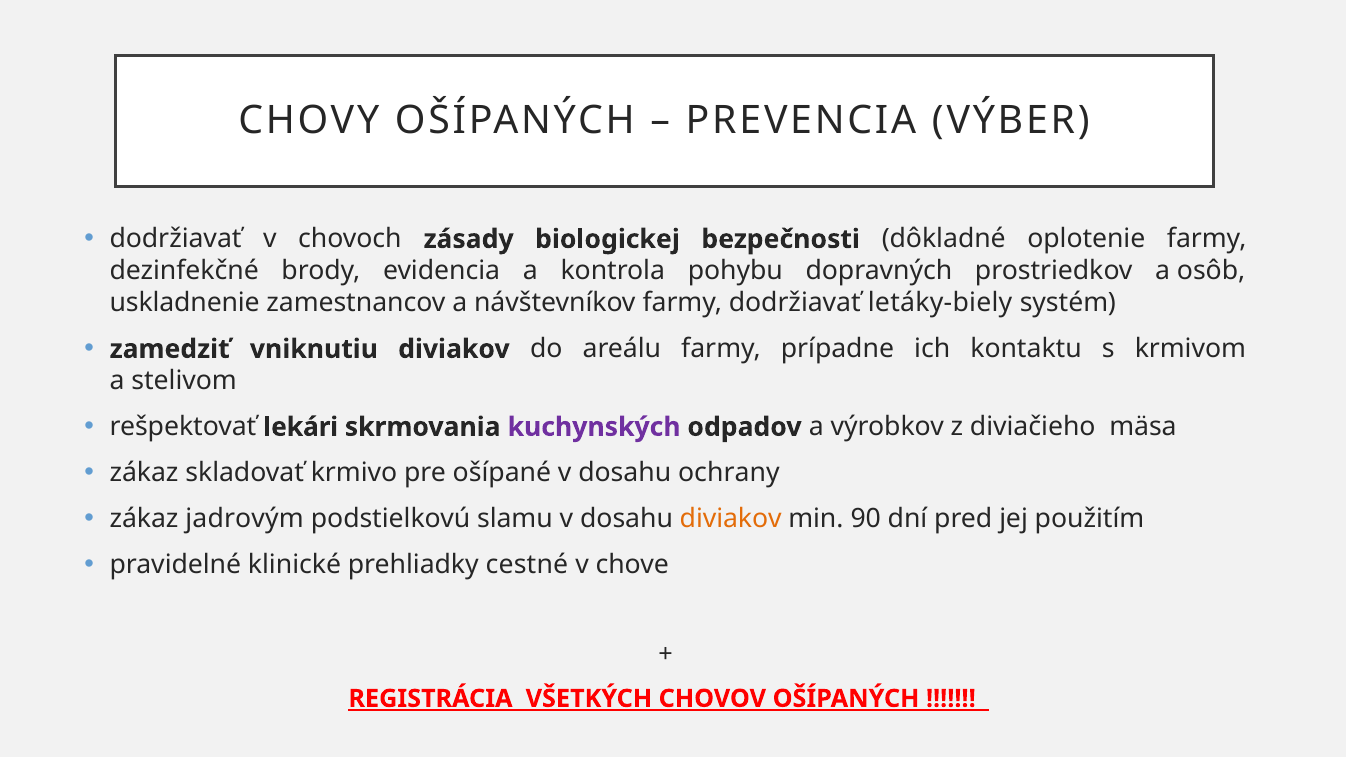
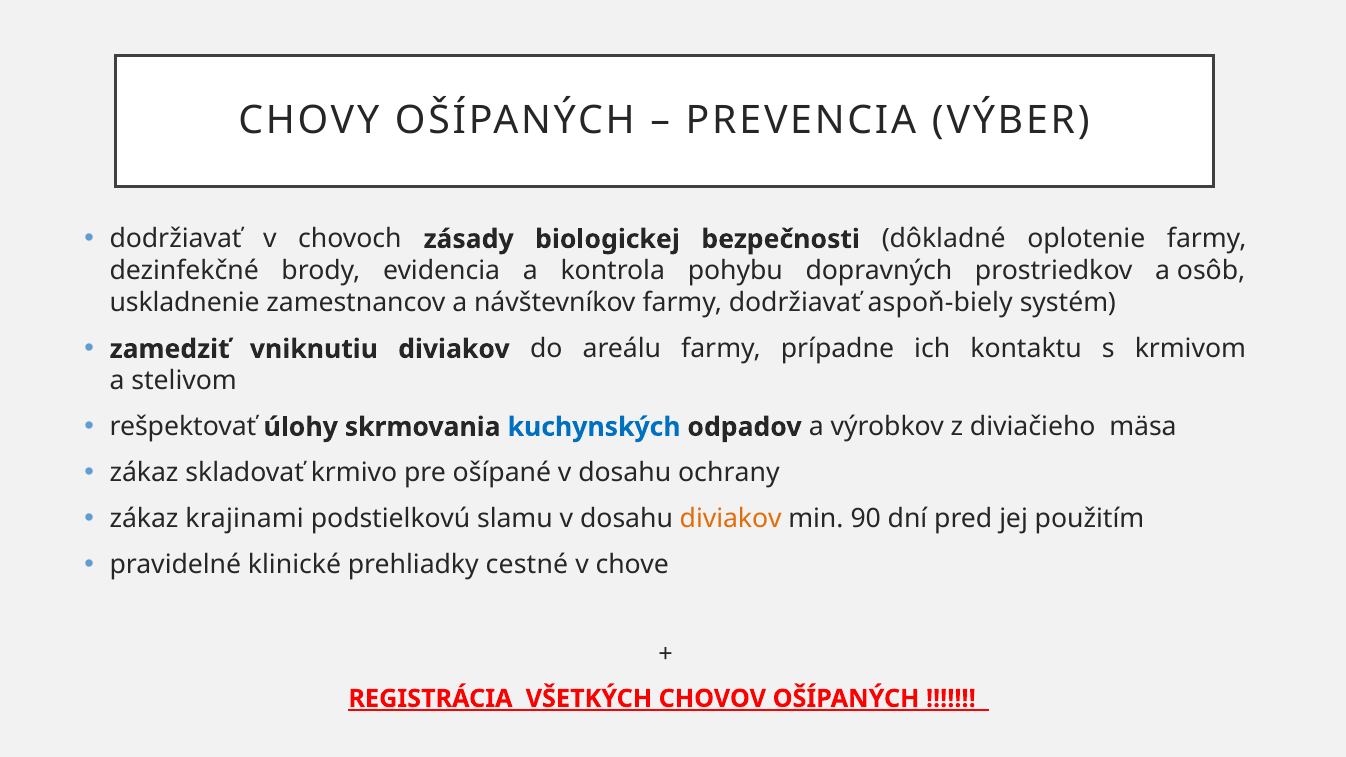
letáky-biely: letáky-biely -> aspoň-biely
lekári: lekári -> úlohy
kuchynských colour: purple -> blue
jadrovým: jadrovým -> krajinami
